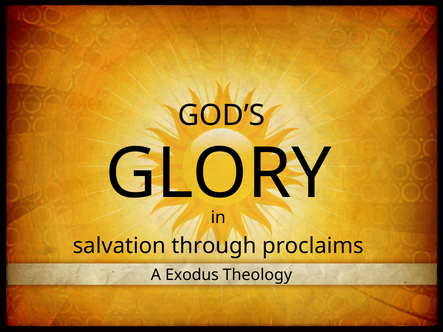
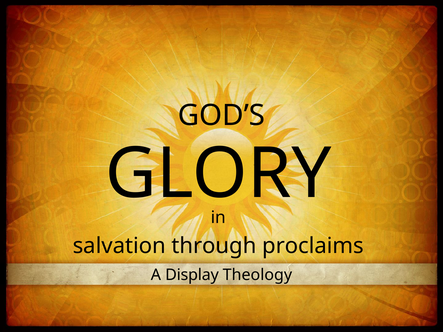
Exodus: Exodus -> Display
